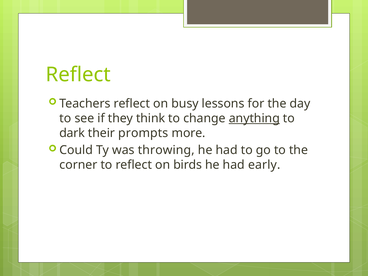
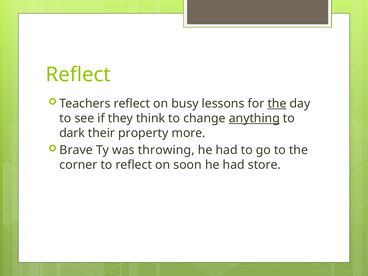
the at (277, 104) underline: none -> present
prompts: prompts -> property
Could: Could -> Brave
birds: birds -> soon
early: early -> store
